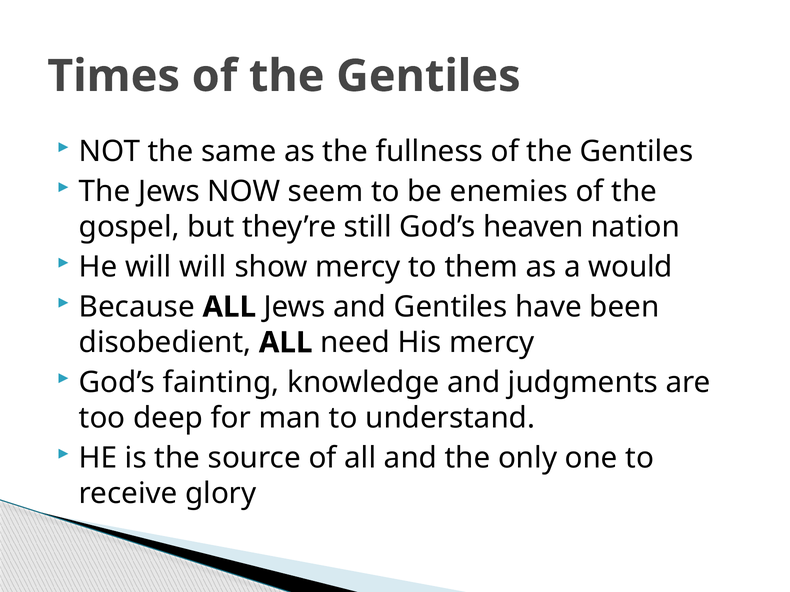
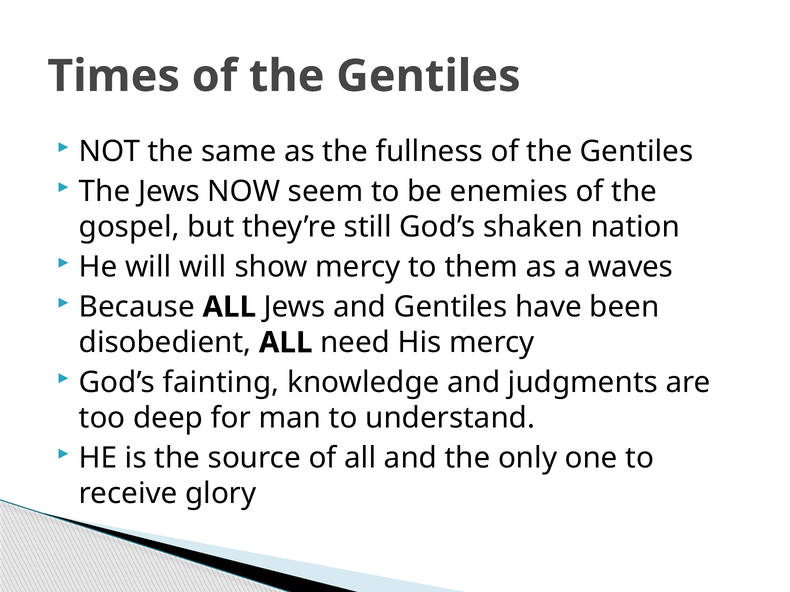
heaven: heaven -> shaken
would: would -> waves
